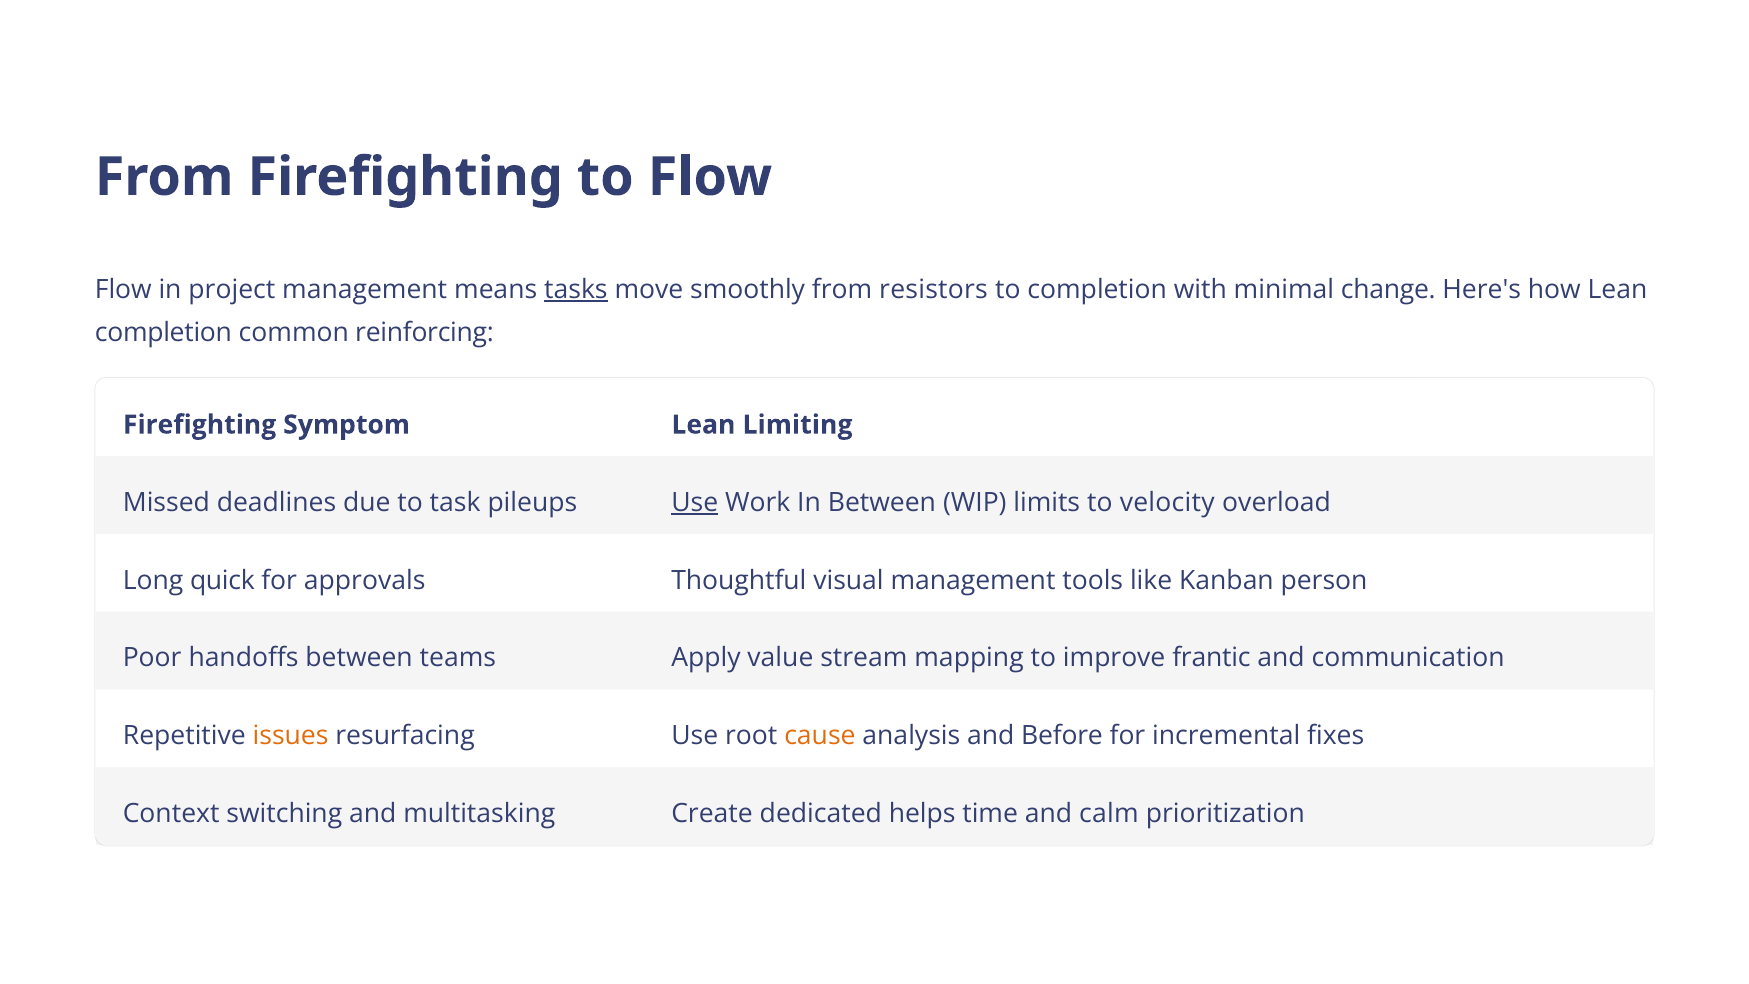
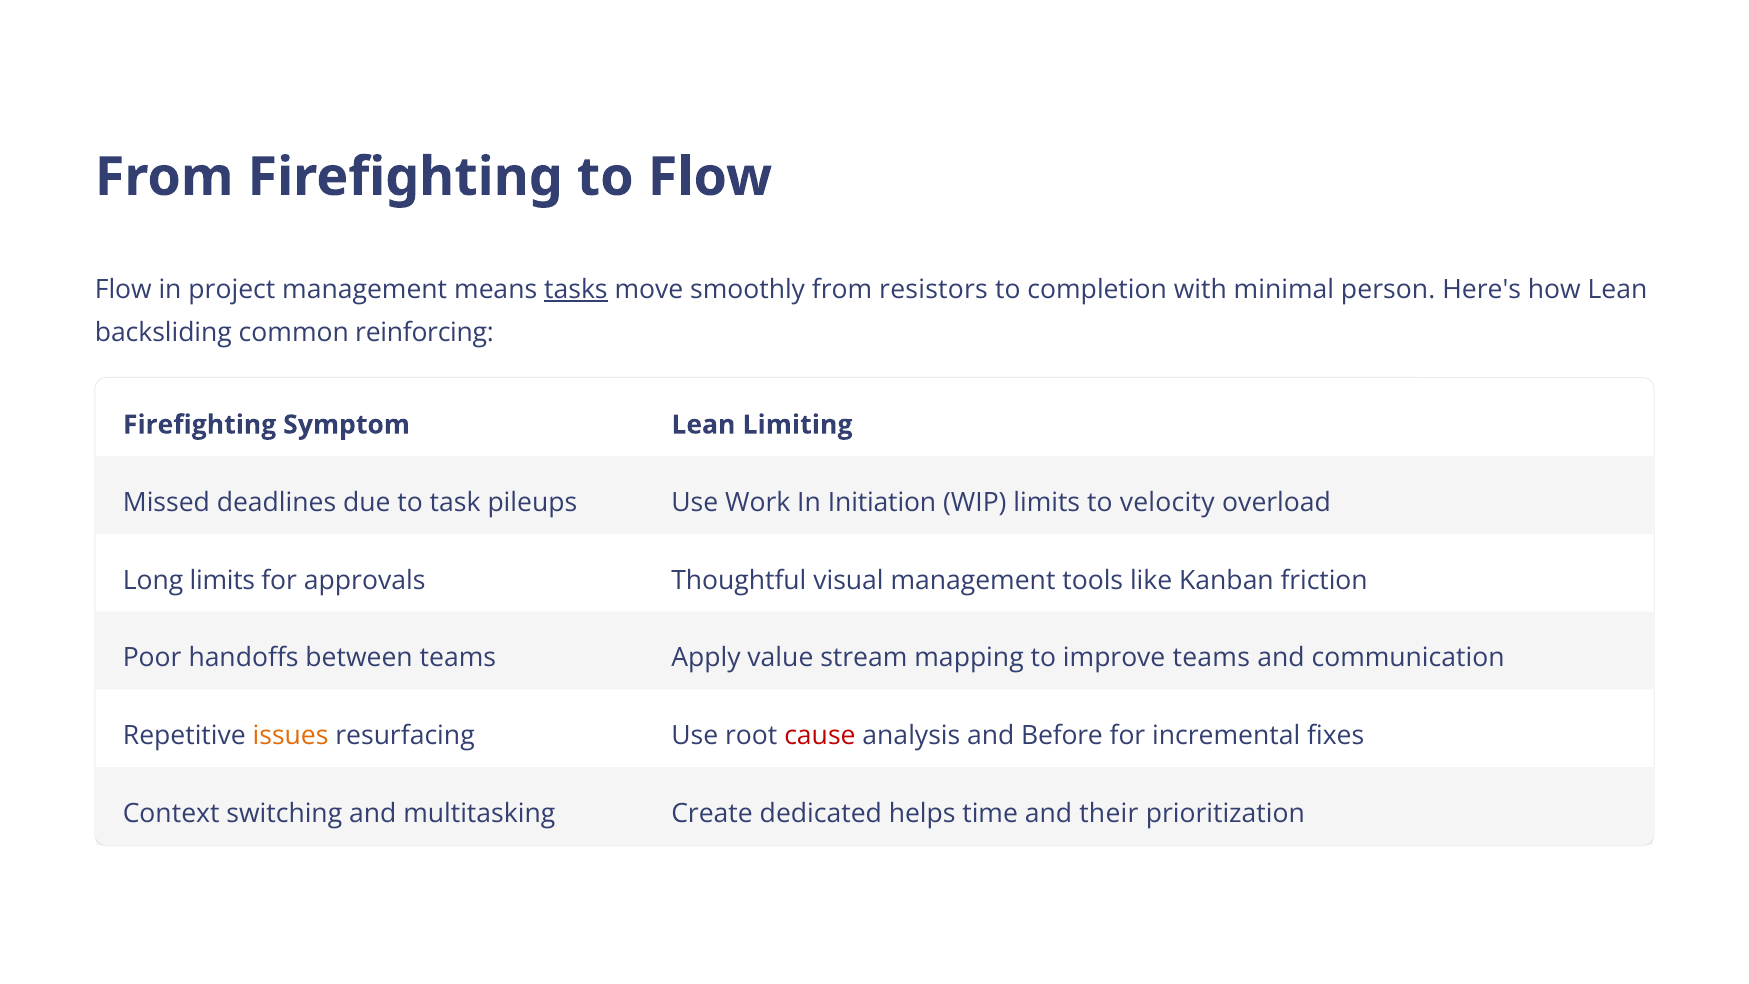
change: change -> person
completion at (163, 333): completion -> backsliding
Use at (695, 502) underline: present -> none
In Between: Between -> Initiation
Long quick: quick -> limits
person: person -> friction
improve frantic: frantic -> teams
cause colour: orange -> red
calm: calm -> their
